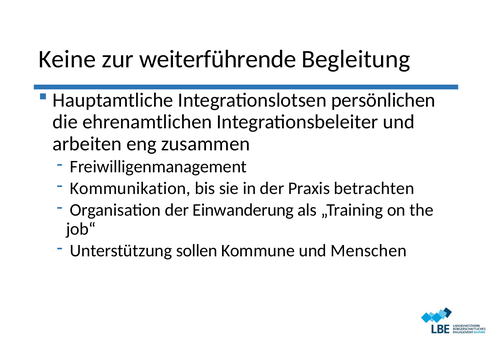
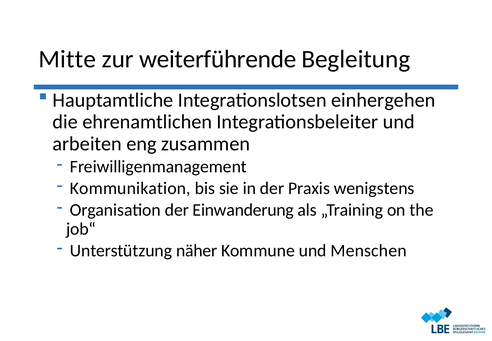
Keine: Keine -> Mitte
persönlichen: persönlichen -> einhergehen
betrachten: betrachten -> wenigstens
sollen: sollen -> näher
